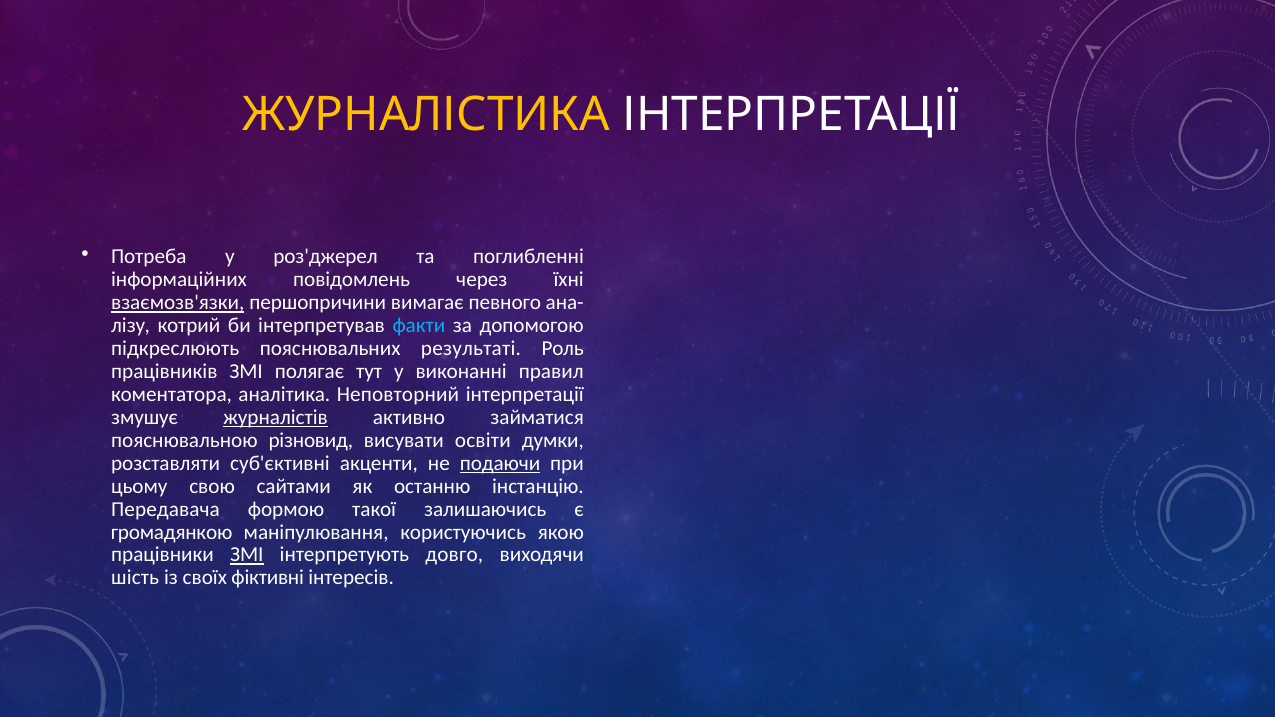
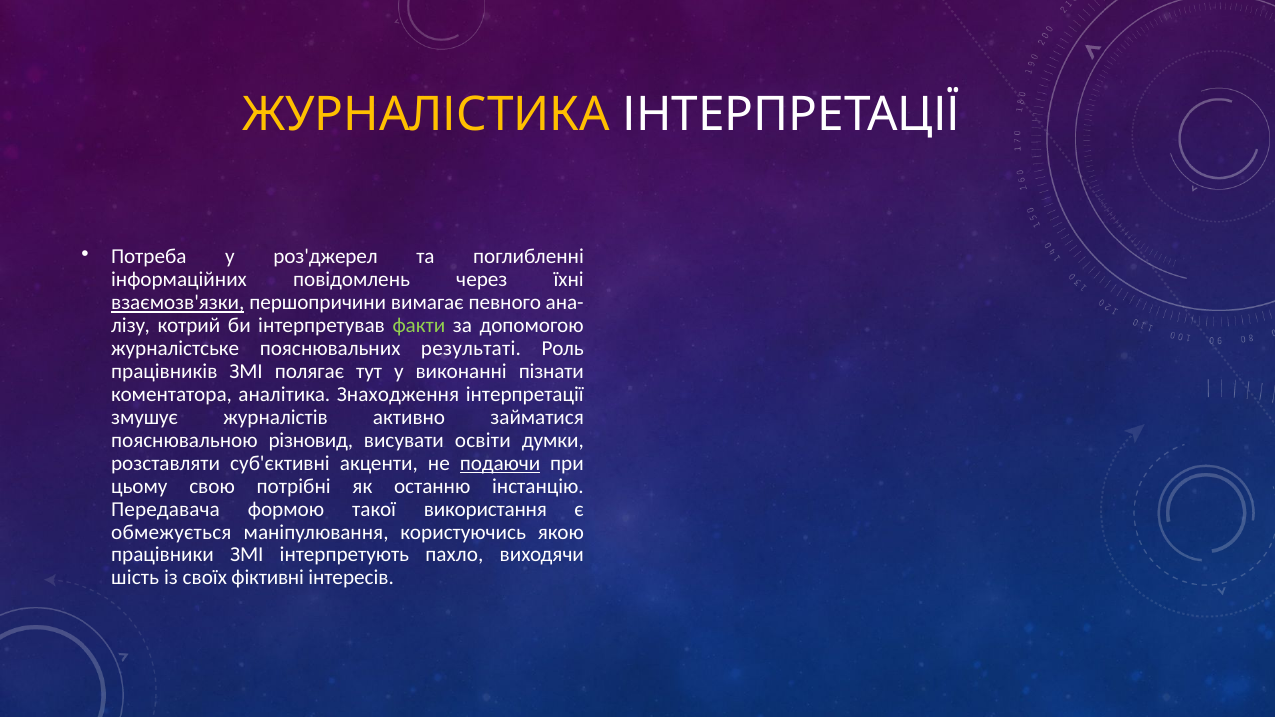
факти colour: light blue -> light green
підкреслюють: підкреслюють -> журналістське
правил: правил -> пізнати
Неповторний: Неповторний -> Знаходження
журналістів underline: present -> none
сайтами: сайтами -> потрібні
залишаючись: залишаючись -> використання
громадянкою: громадянкою -> обмежується
ЗМІ at (247, 555) underline: present -> none
довго: довго -> пахло
